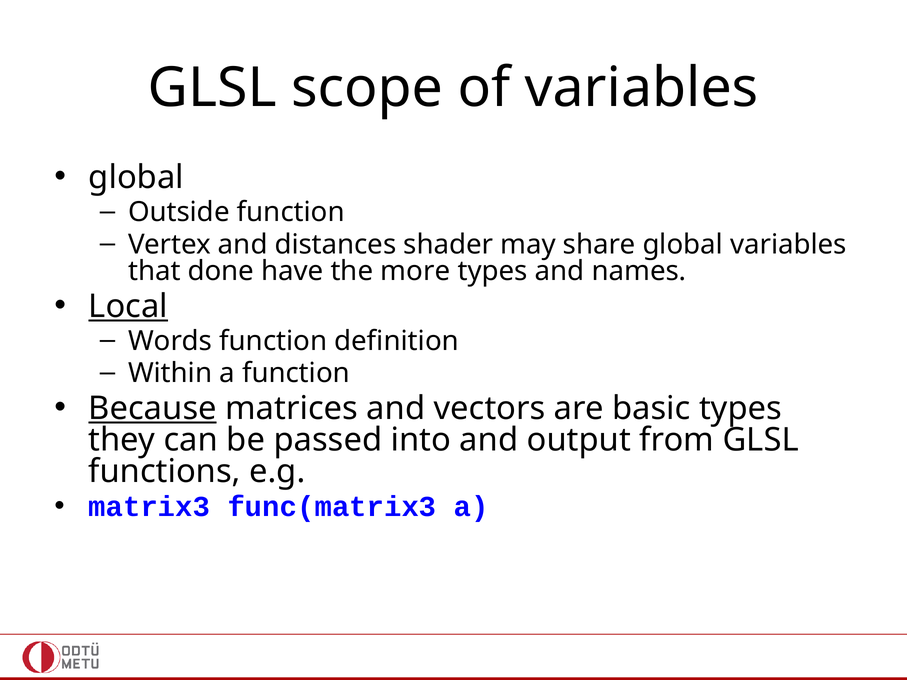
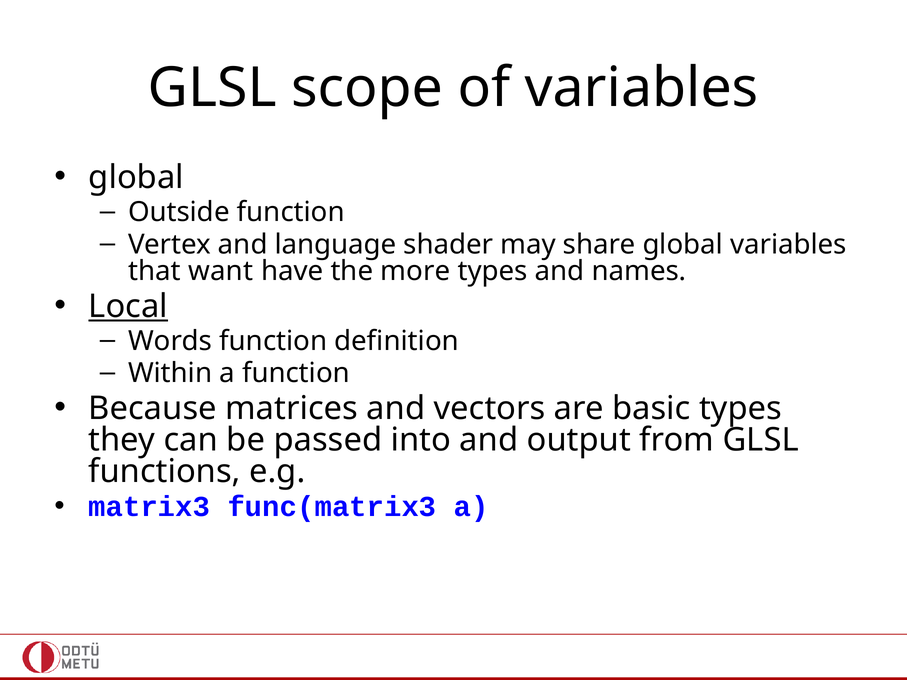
distances: distances -> language
done: done -> want
Because underline: present -> none
